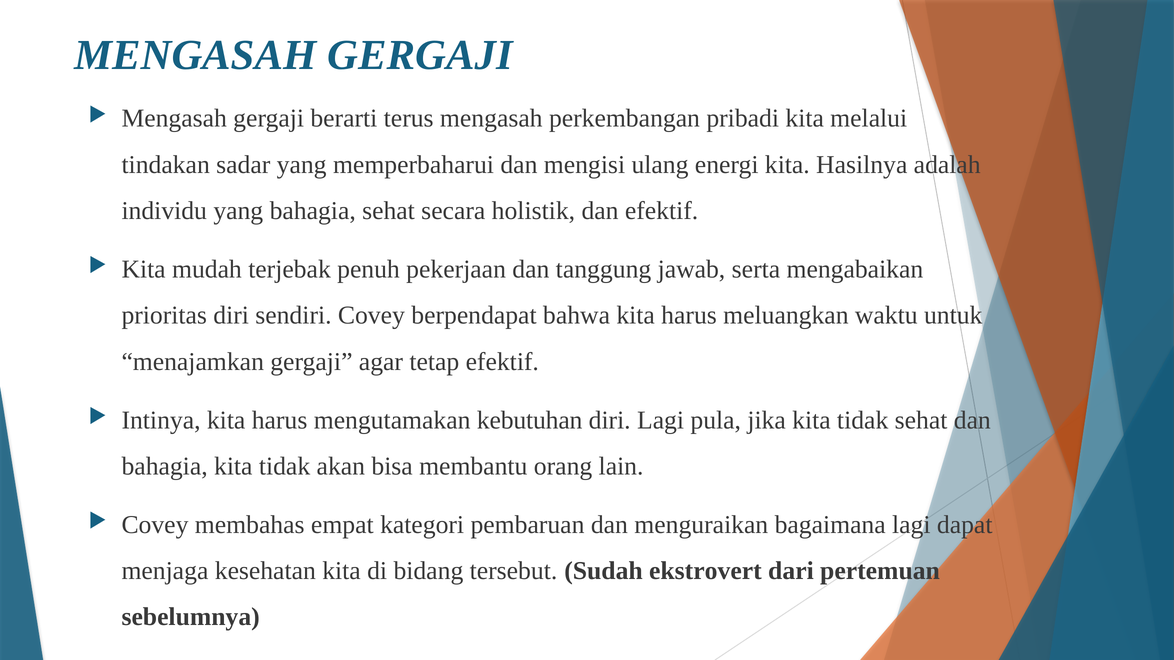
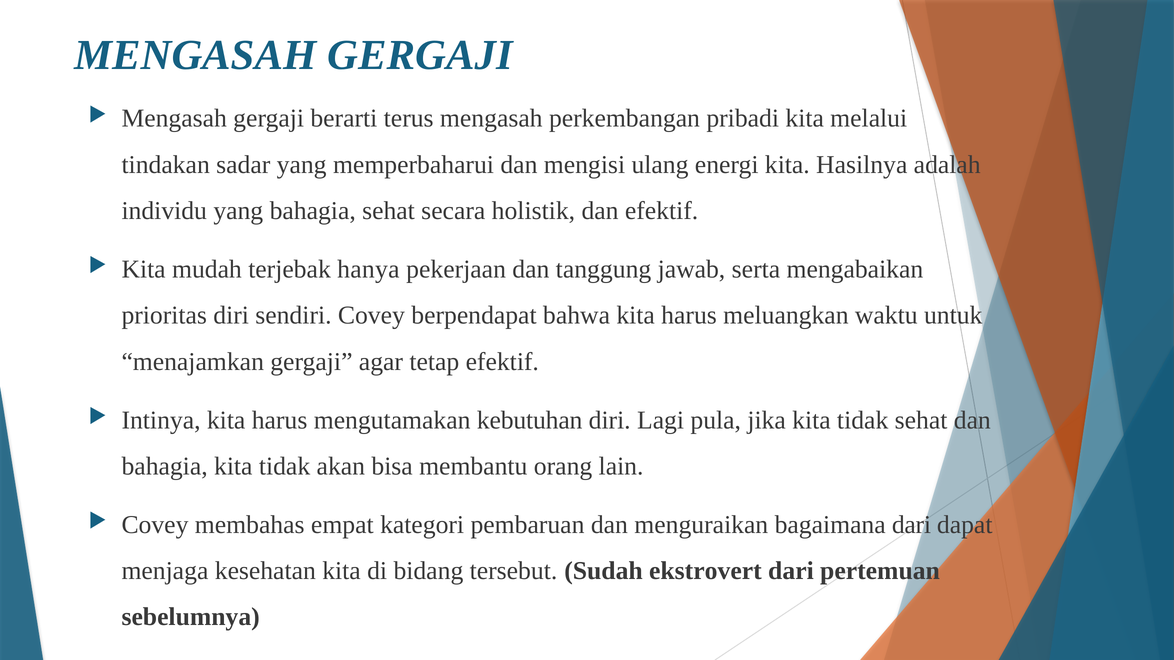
penuh: penuh -> hanya
bagaimana lagi: lagi -> dari
